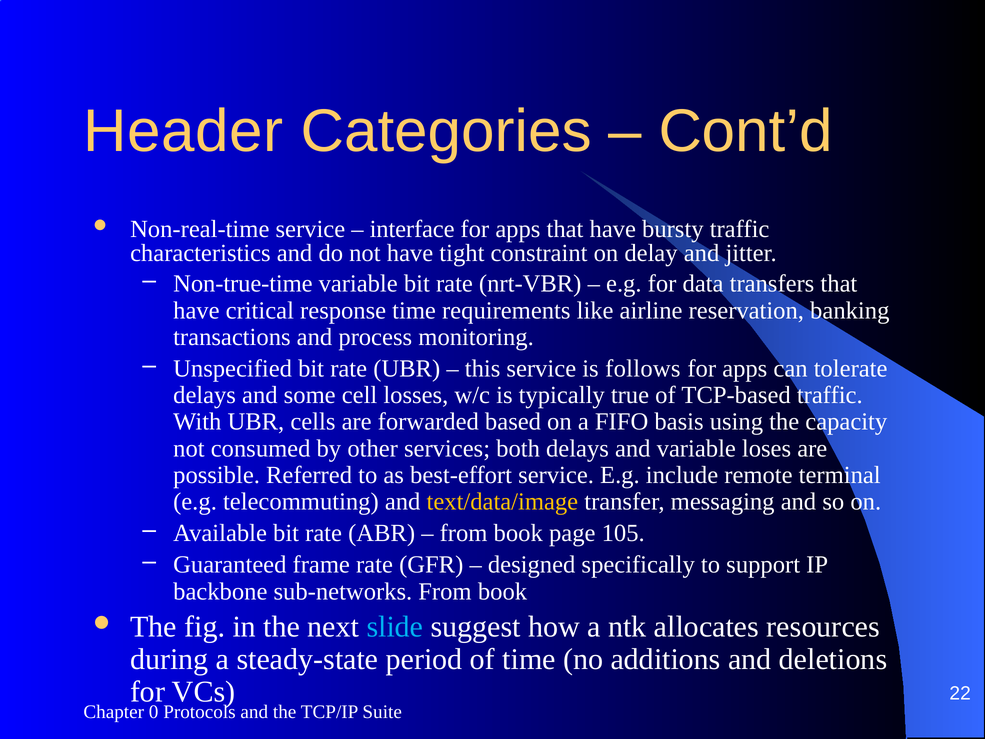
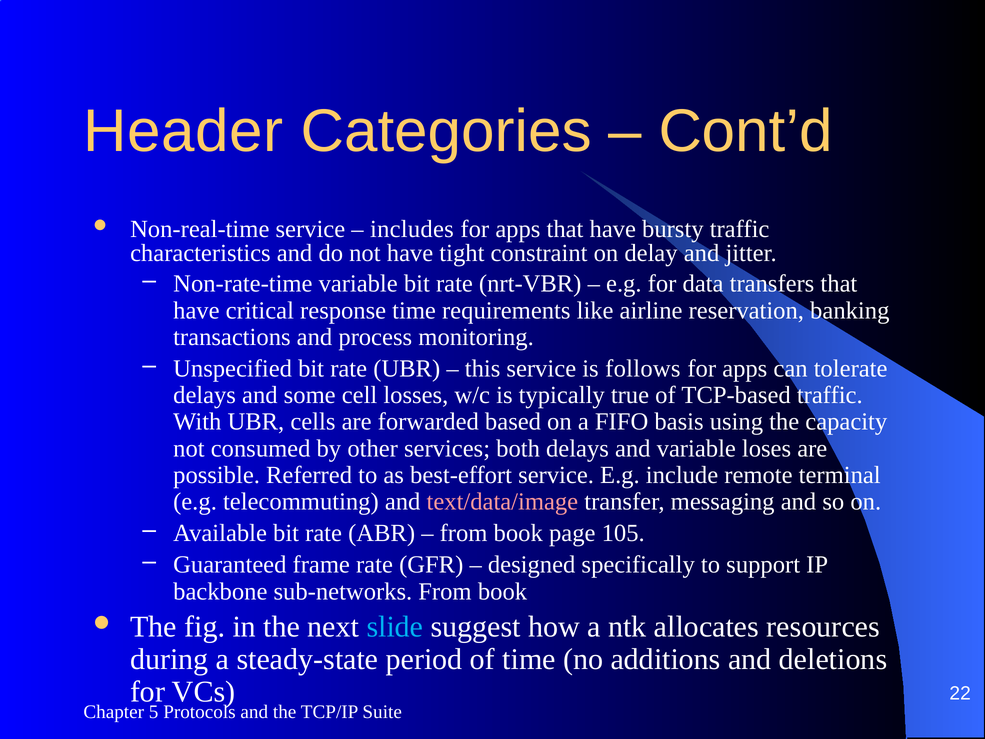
interface: interface -> includes
Non-true-time: Non-true-time -> Non-rate-time
text/data/image colour: yellow -> pink
0: 0 -> 5
